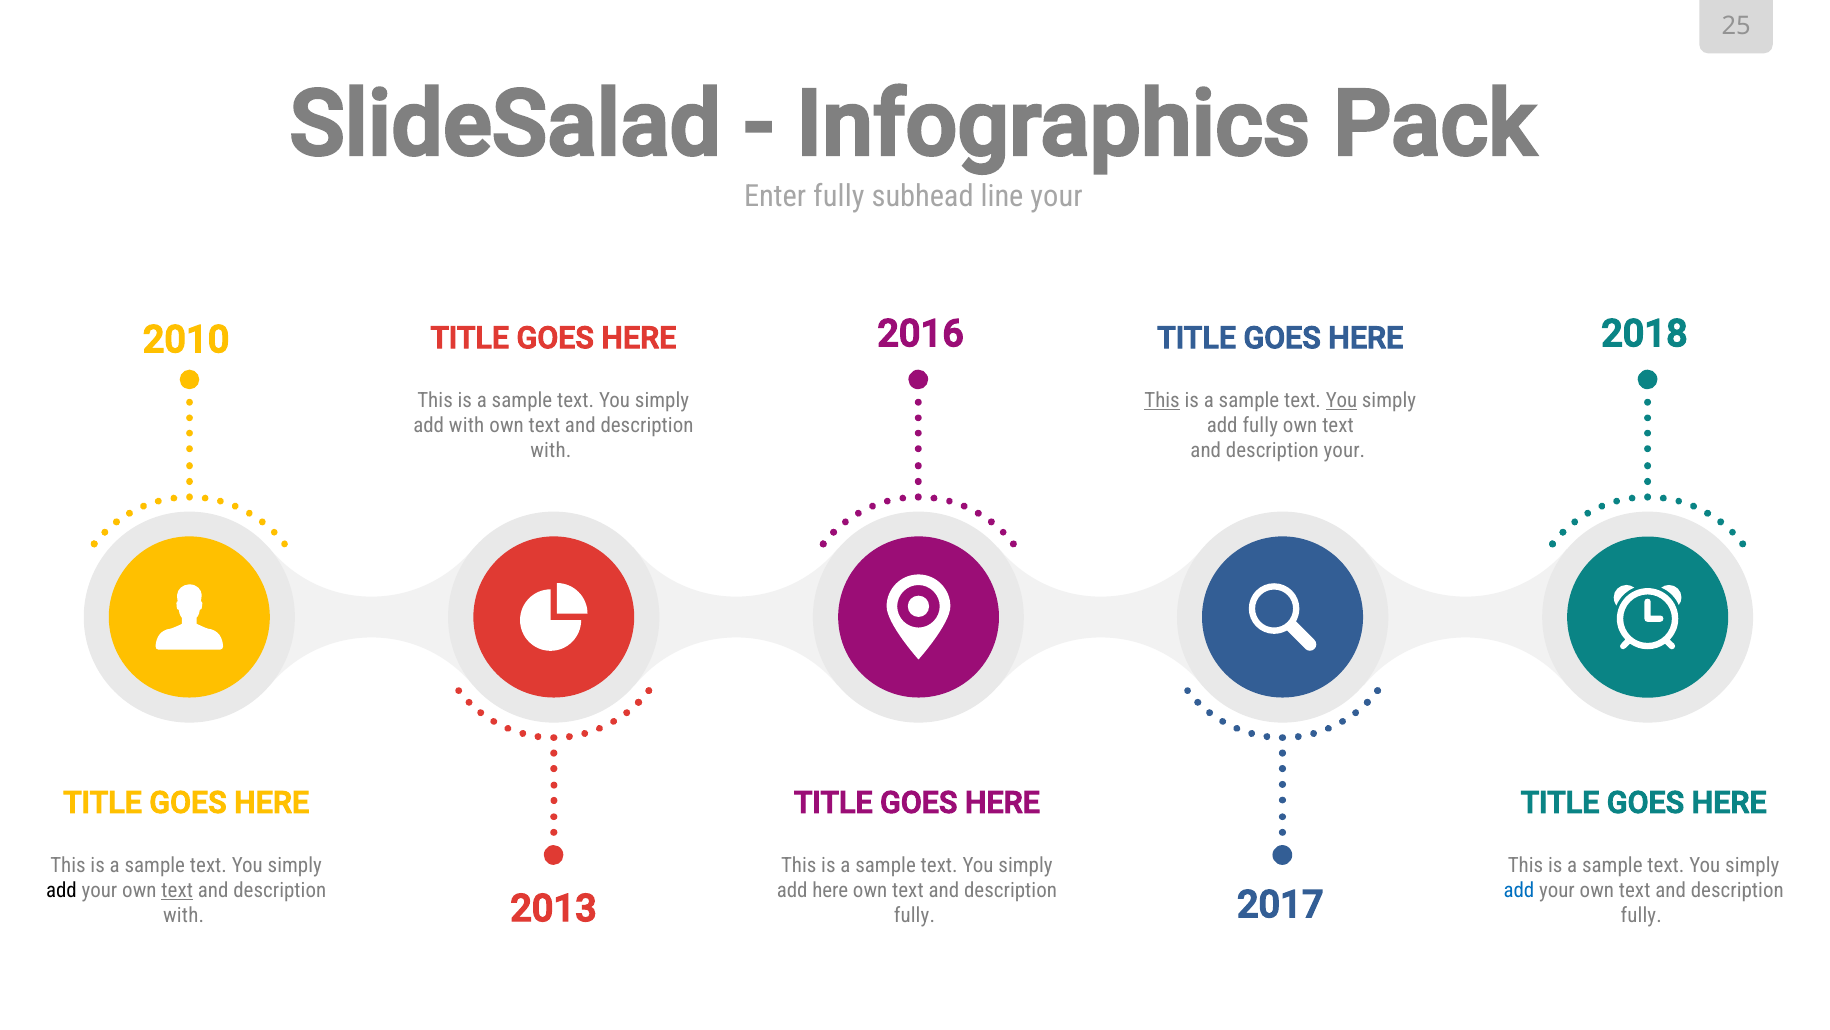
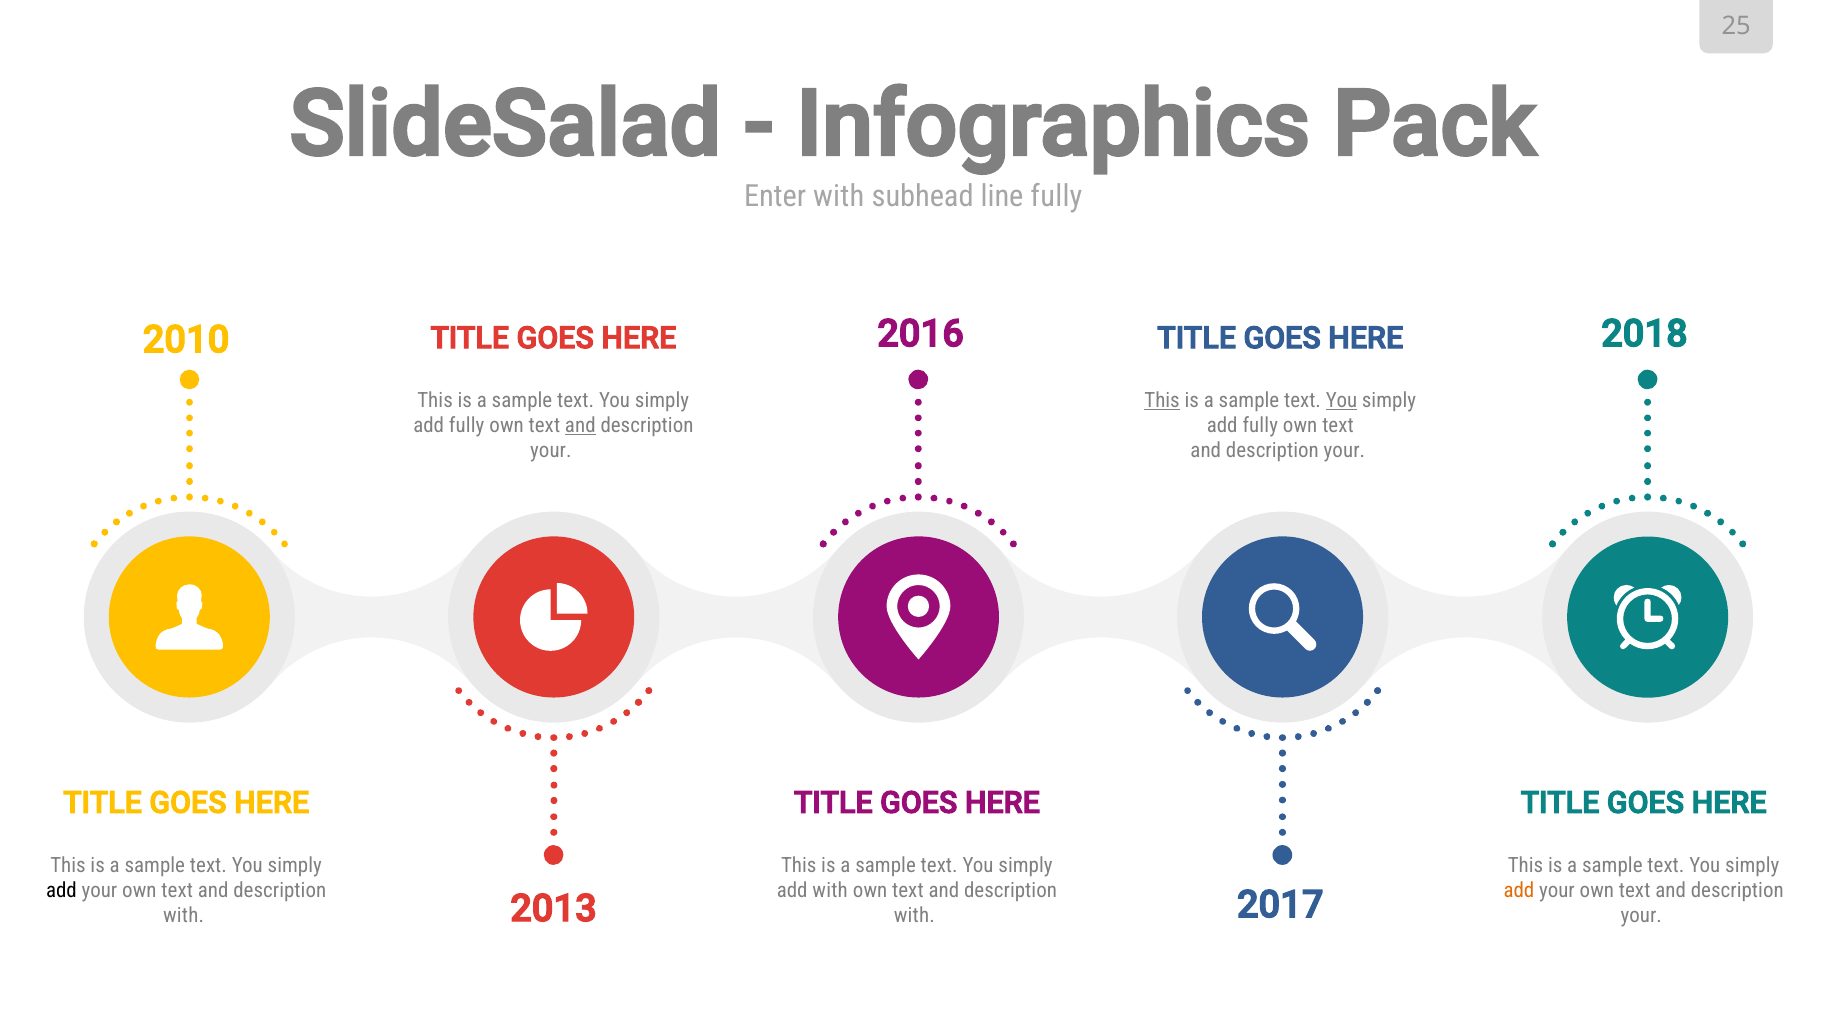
Enter fully: fully -> with
line your: your -> fully
with at (467, 425): with -> fully
and at (580, 425) underline: none -> present
with at (551, 450): with -> your
text at (177, 890) underline: present -> none
add here: here -> with
add at (1519, 890) colour: blue -> orange
fully at (914, 915): fully -> with
fully at (1641, 915): fully -> your
